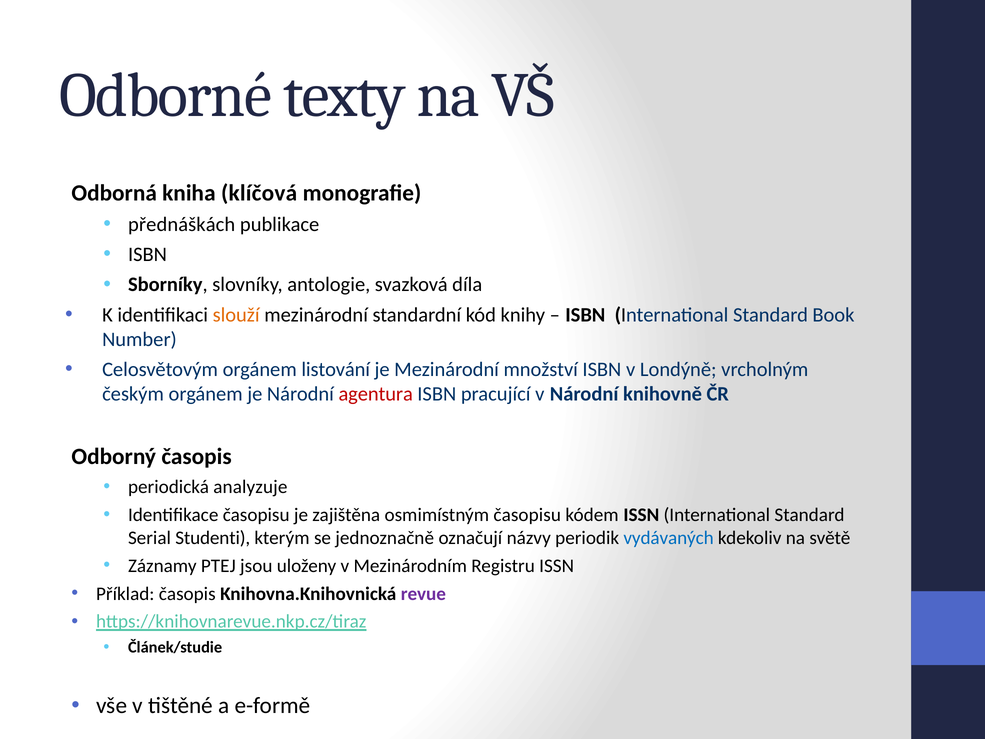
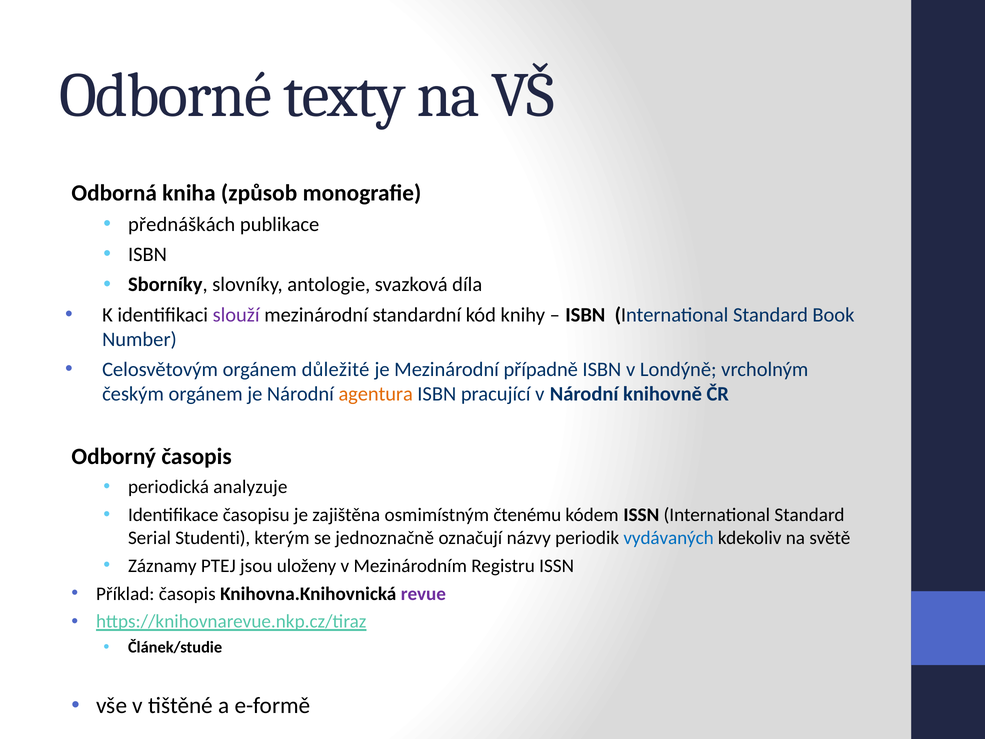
klíčová: klíčová -> způsob
slouží colour: orange -> purple
listování: listování -> důležité
množství: množství -> případně
agentura colour: red -> orange
osmimístným časopisu: časopisu -> čtenému
